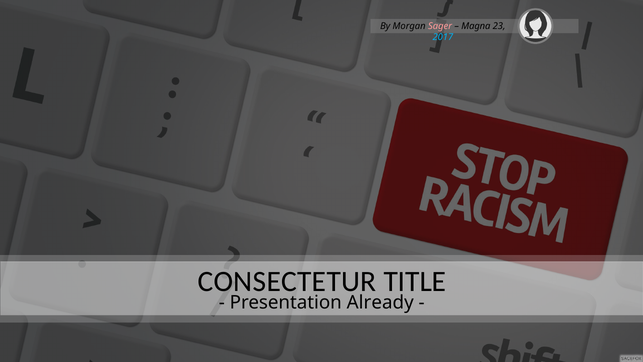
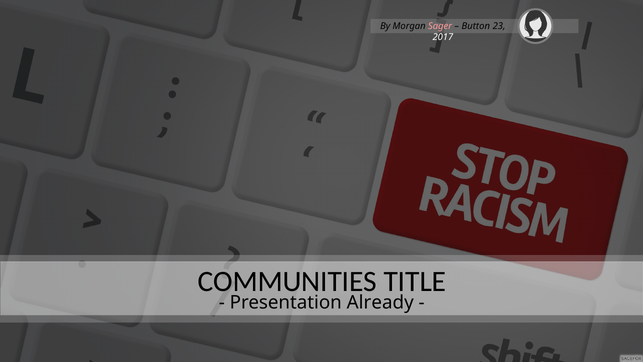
Magna: Magna -> Button
2017 colour: light blue -> white
CONSECTETUR: CONSECTETUR -> COMMUNITIES
